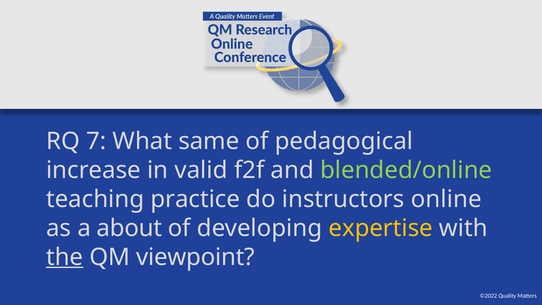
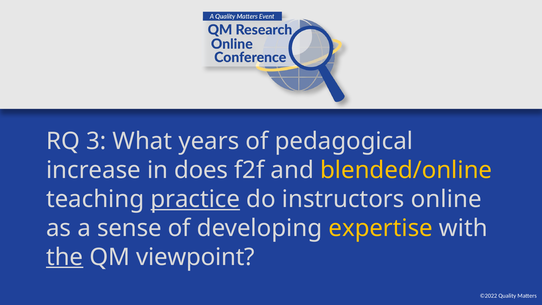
7: 7 -> 3
same: same -> years
valid: valid -> does
blended/online colour: light green -> yellow
practice underline: none -> present
about: about -> sense
